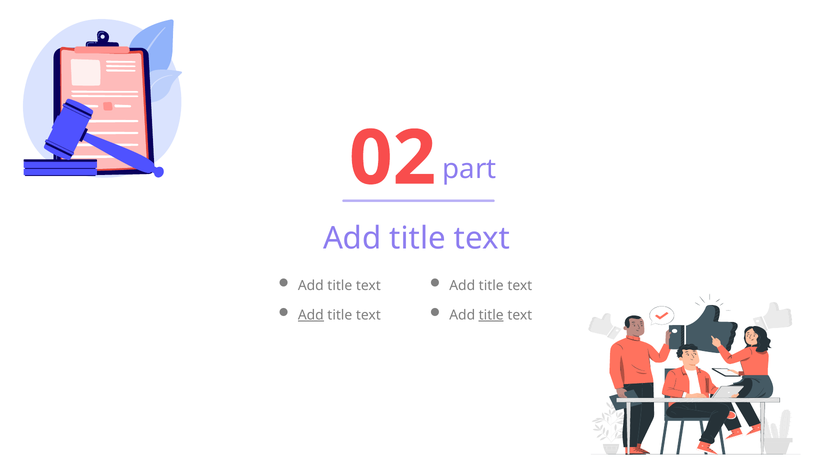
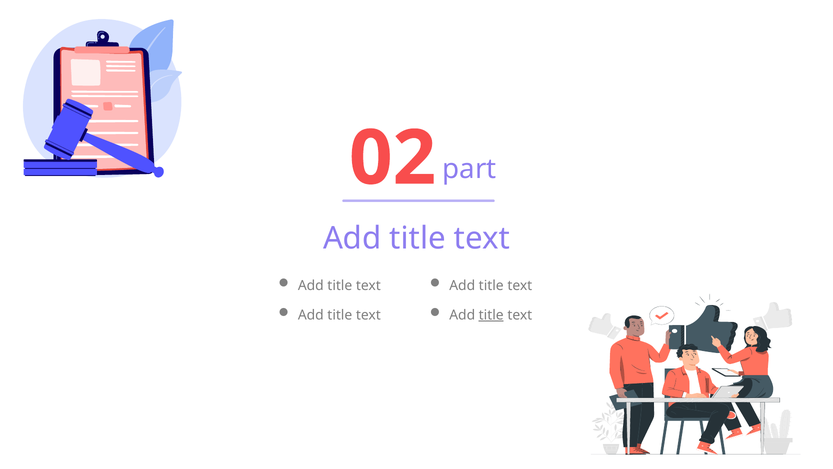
Add at (311, 315) underline: present -> none
